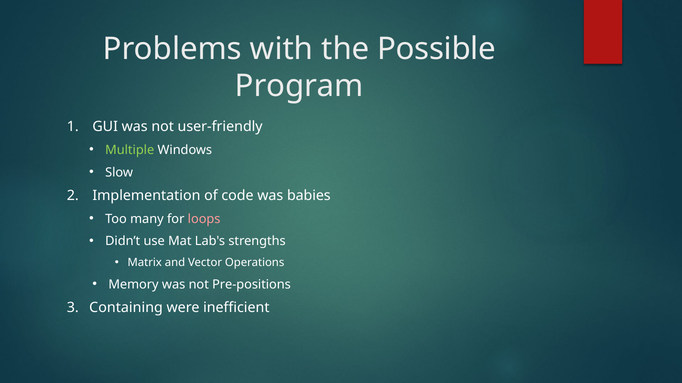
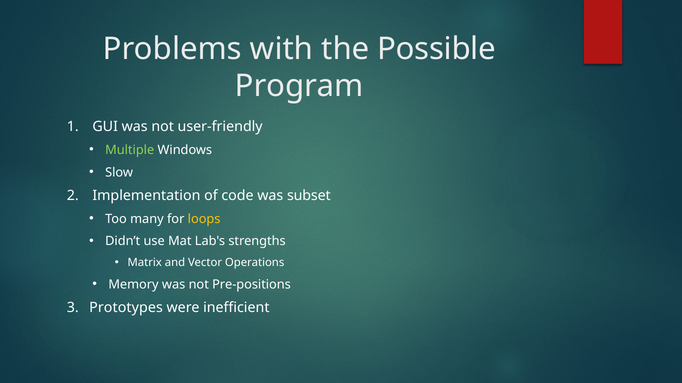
babies: babies -> subset
loops colour: pink -> yellow
Containing: Containing -> Prototypes
